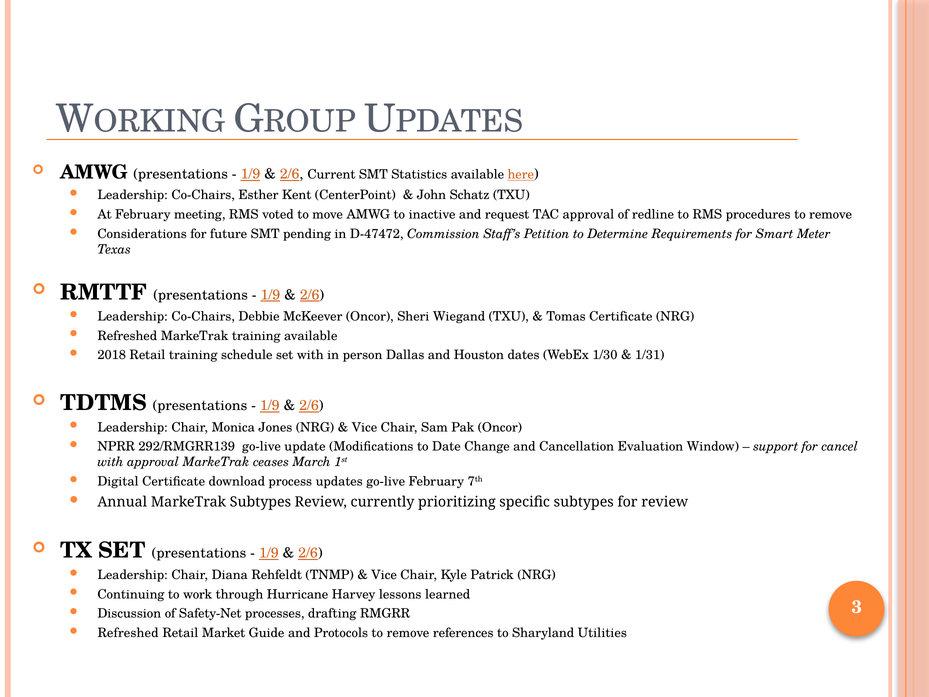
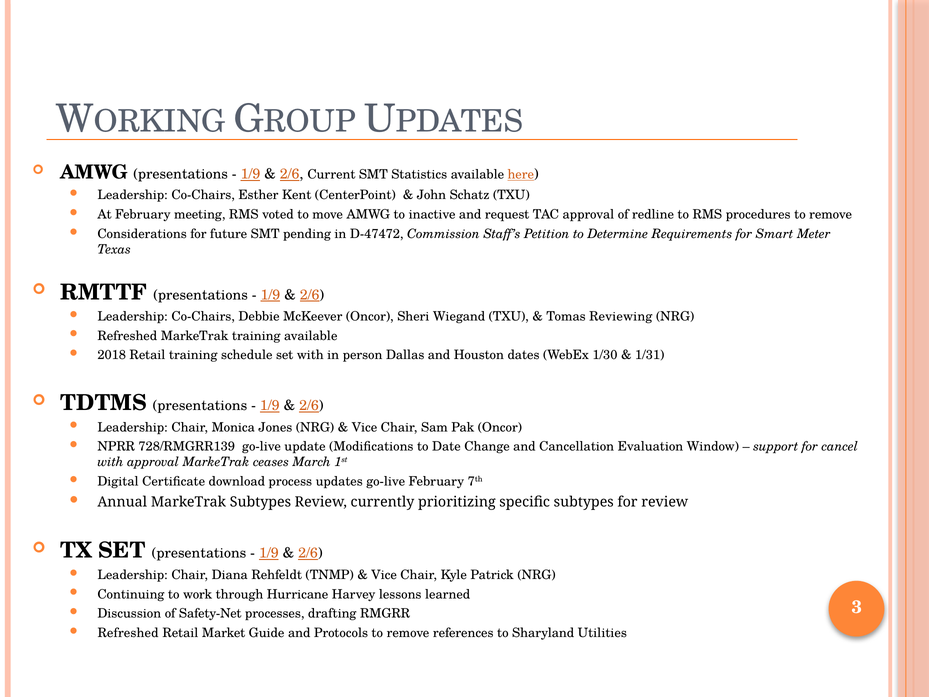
Tomas Certificate: Certificate -> Reviewing
292/RMGRR139: 292/RMGRR139 -> 728/RMGRR139
